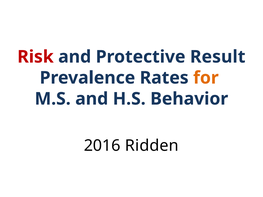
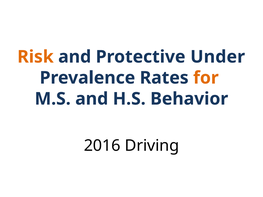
Risk colour: red -> orange
Result: Result -> Under
Ridden: Ridden -> Driving
